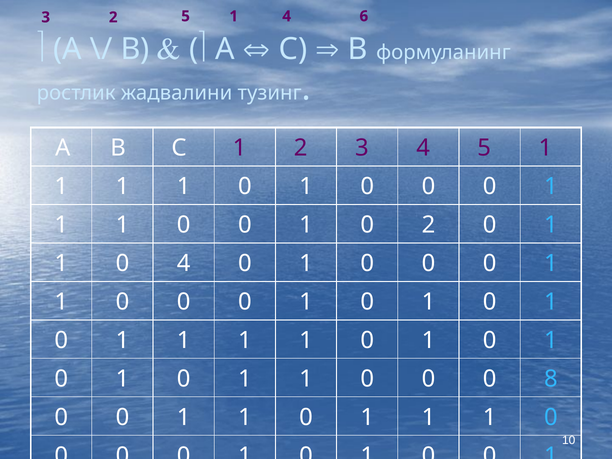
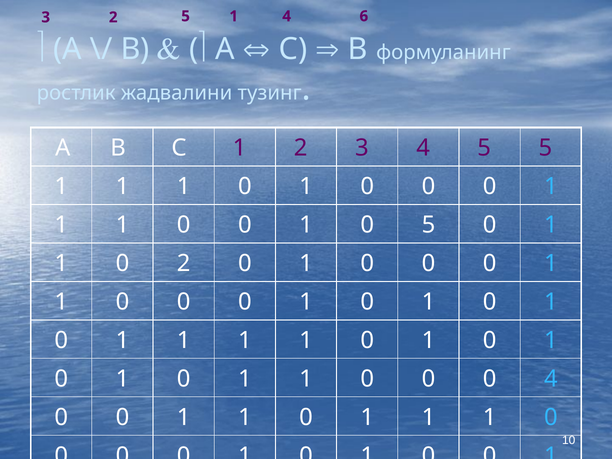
5 1: 1 -> 5
0 2: 2 -> 5
0 4: 4 -> 2
0 8: 8 -> 4
